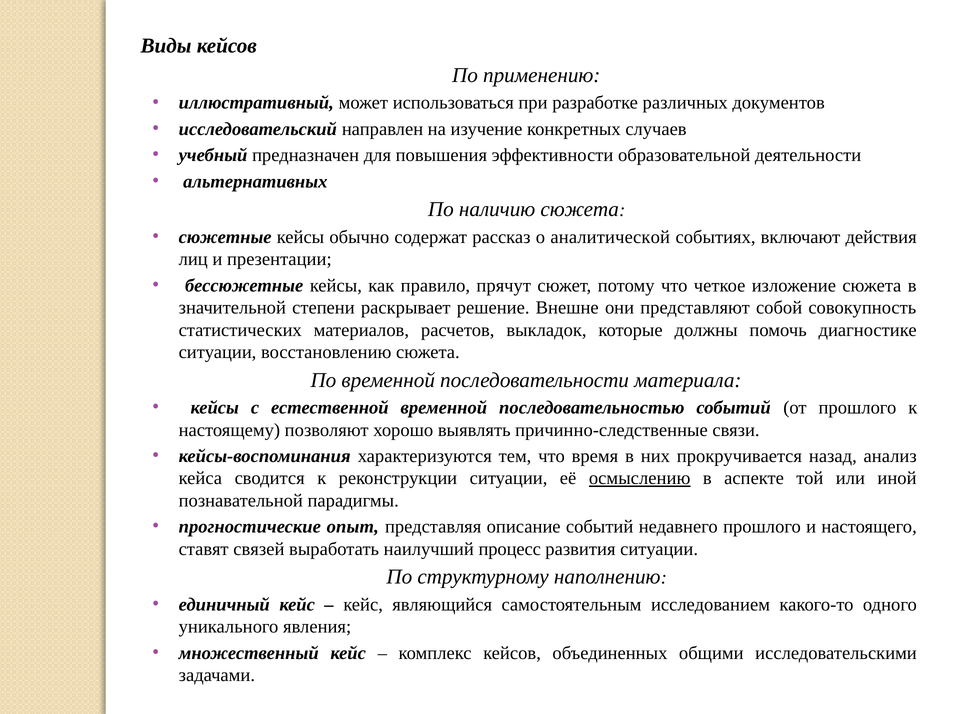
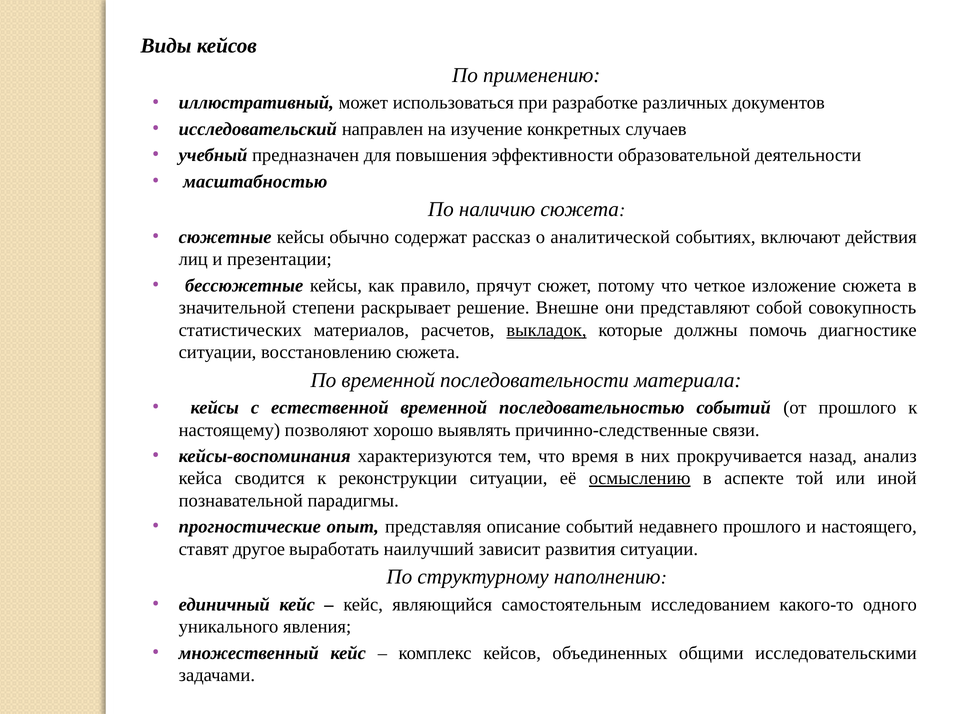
альтернативных: альтернативных -> масштабностью
выкладок underline: none -> present
связей: связей -> другое
процесс: процесс -> зависит
